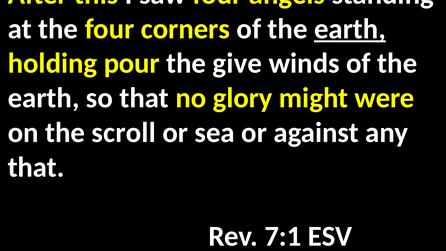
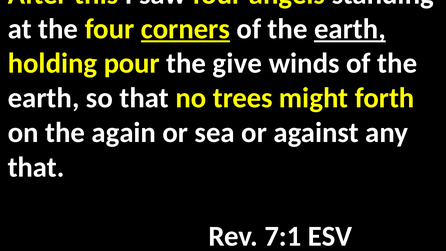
corners underline: none -> present
glory: glory -> trees
were: were -> forth
scroll: scroll -> again
